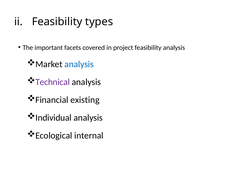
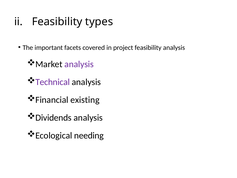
analysis at (79, 64) colour: blue -> purple
Individual: Individual -> Dividends
internal: internal -> needing
